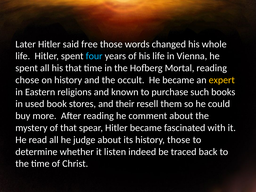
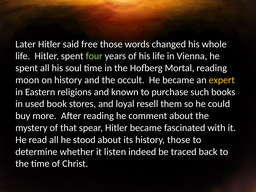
four colour: light blue -> light green
his that: that -> soul
chose: chose -> moon
their: their -> loyal
judge: judge -> stood
